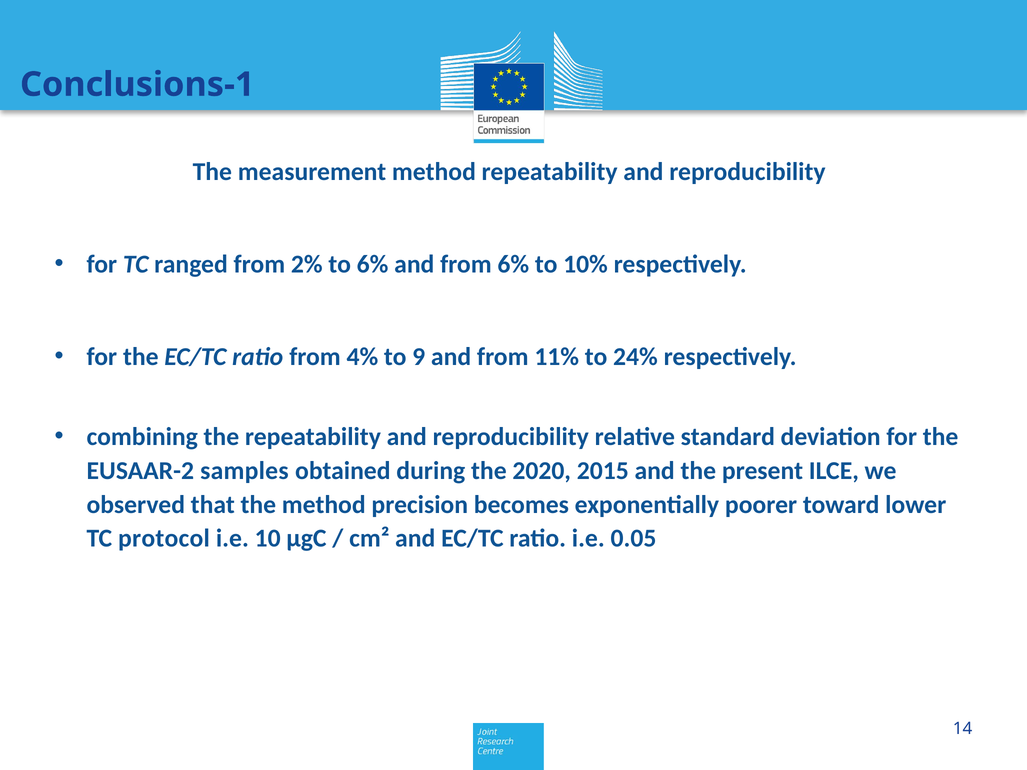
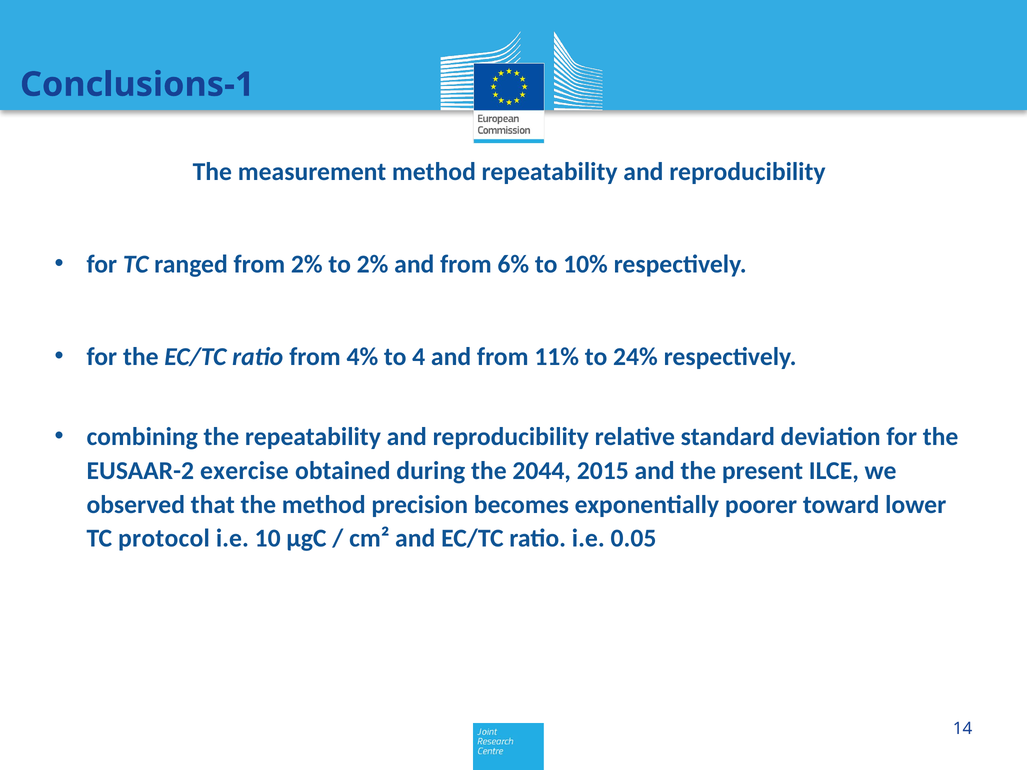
to 6%: 6% -> 2%
9: 9 -> 4
samples: samples -> exercise
2020: 2020 -> 2044
